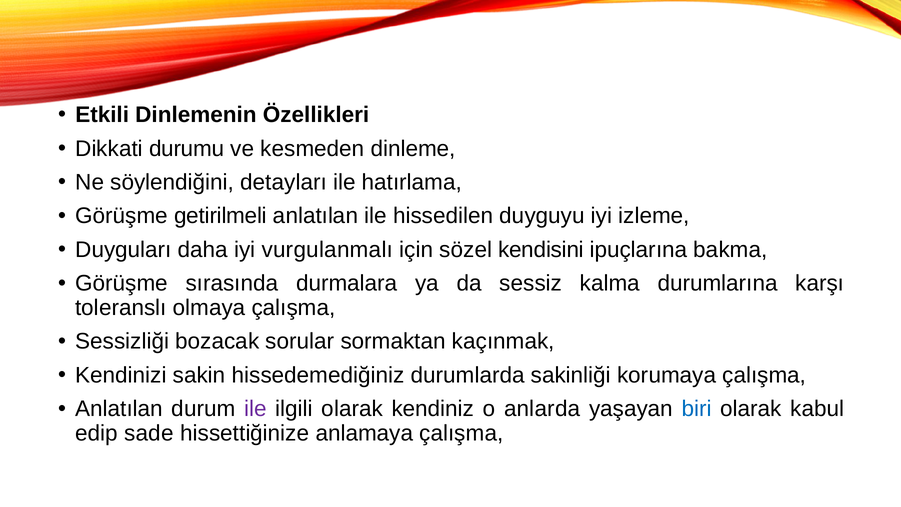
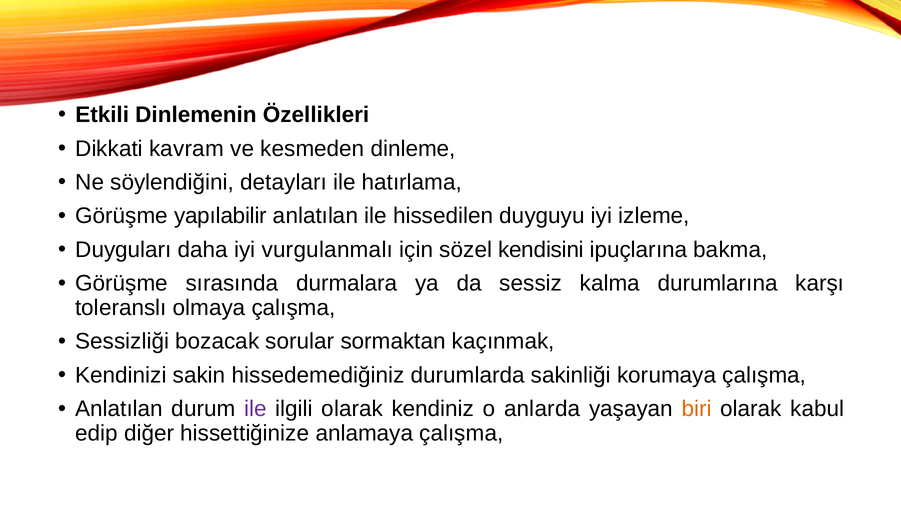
durumu: durumu -> kavram
getirilmeli: getirilmeli -> yapılabilir
biri colour: blue -> orange
sade: sade -> diğer
